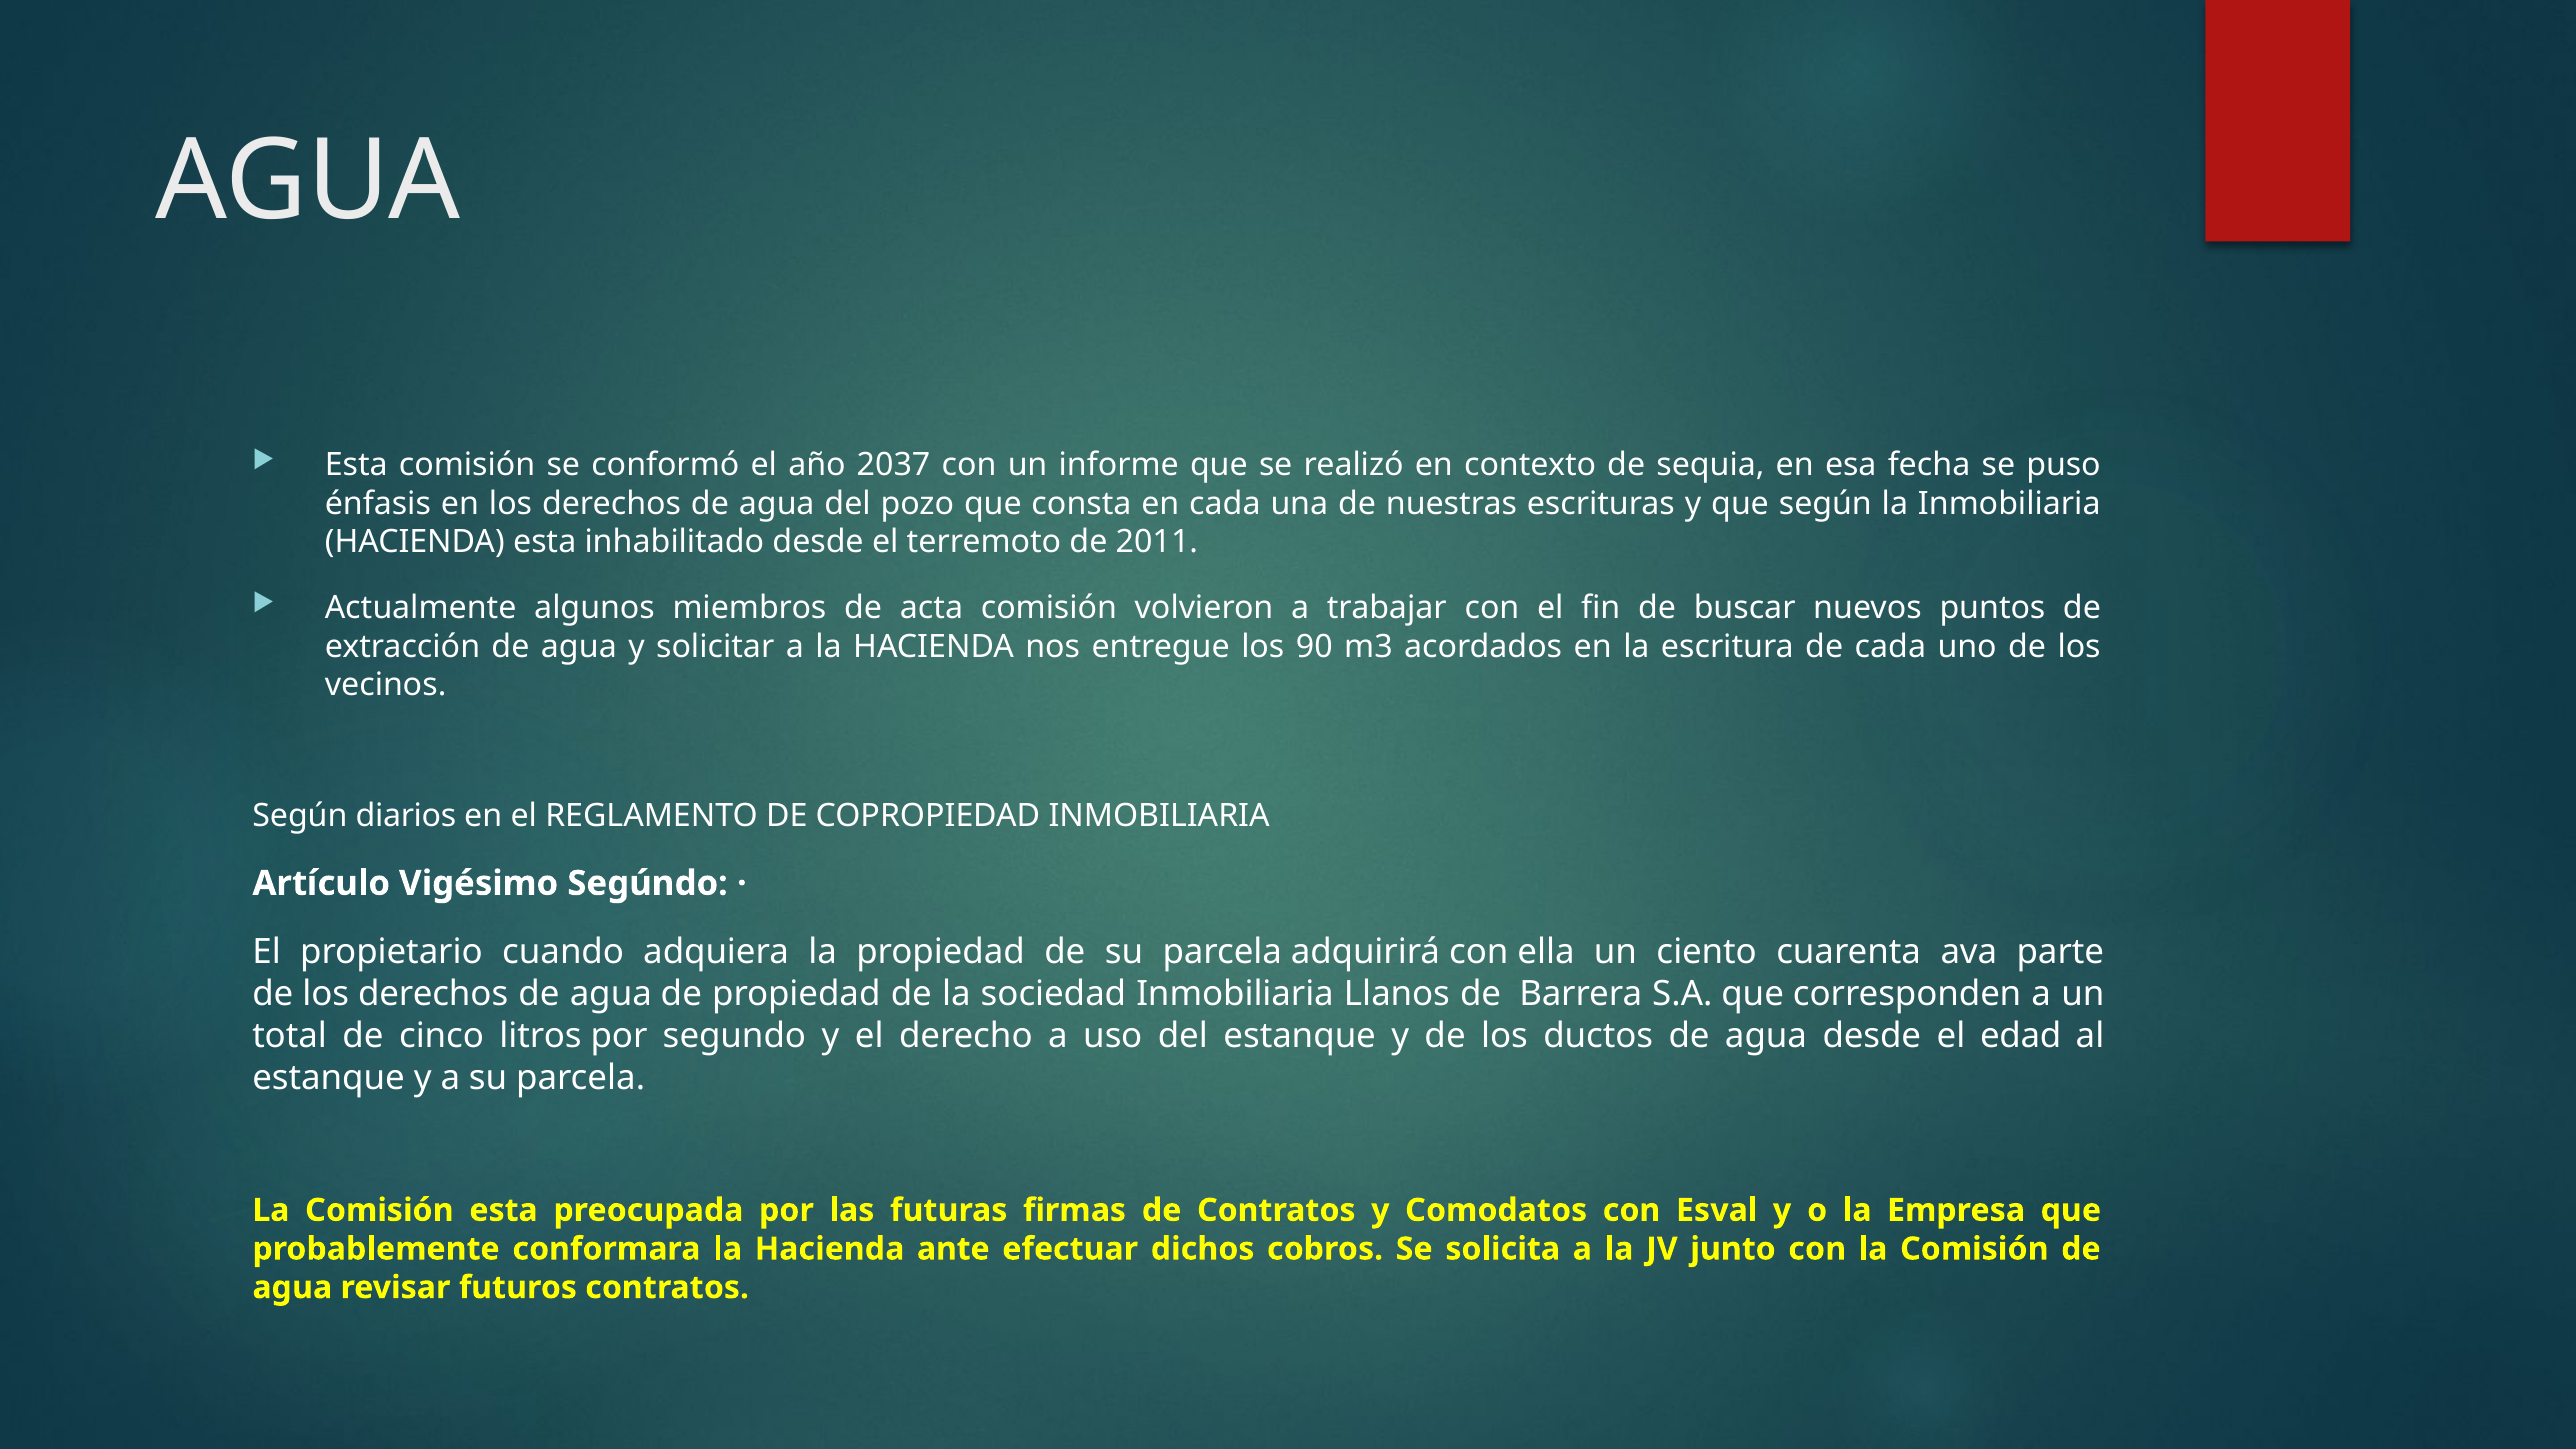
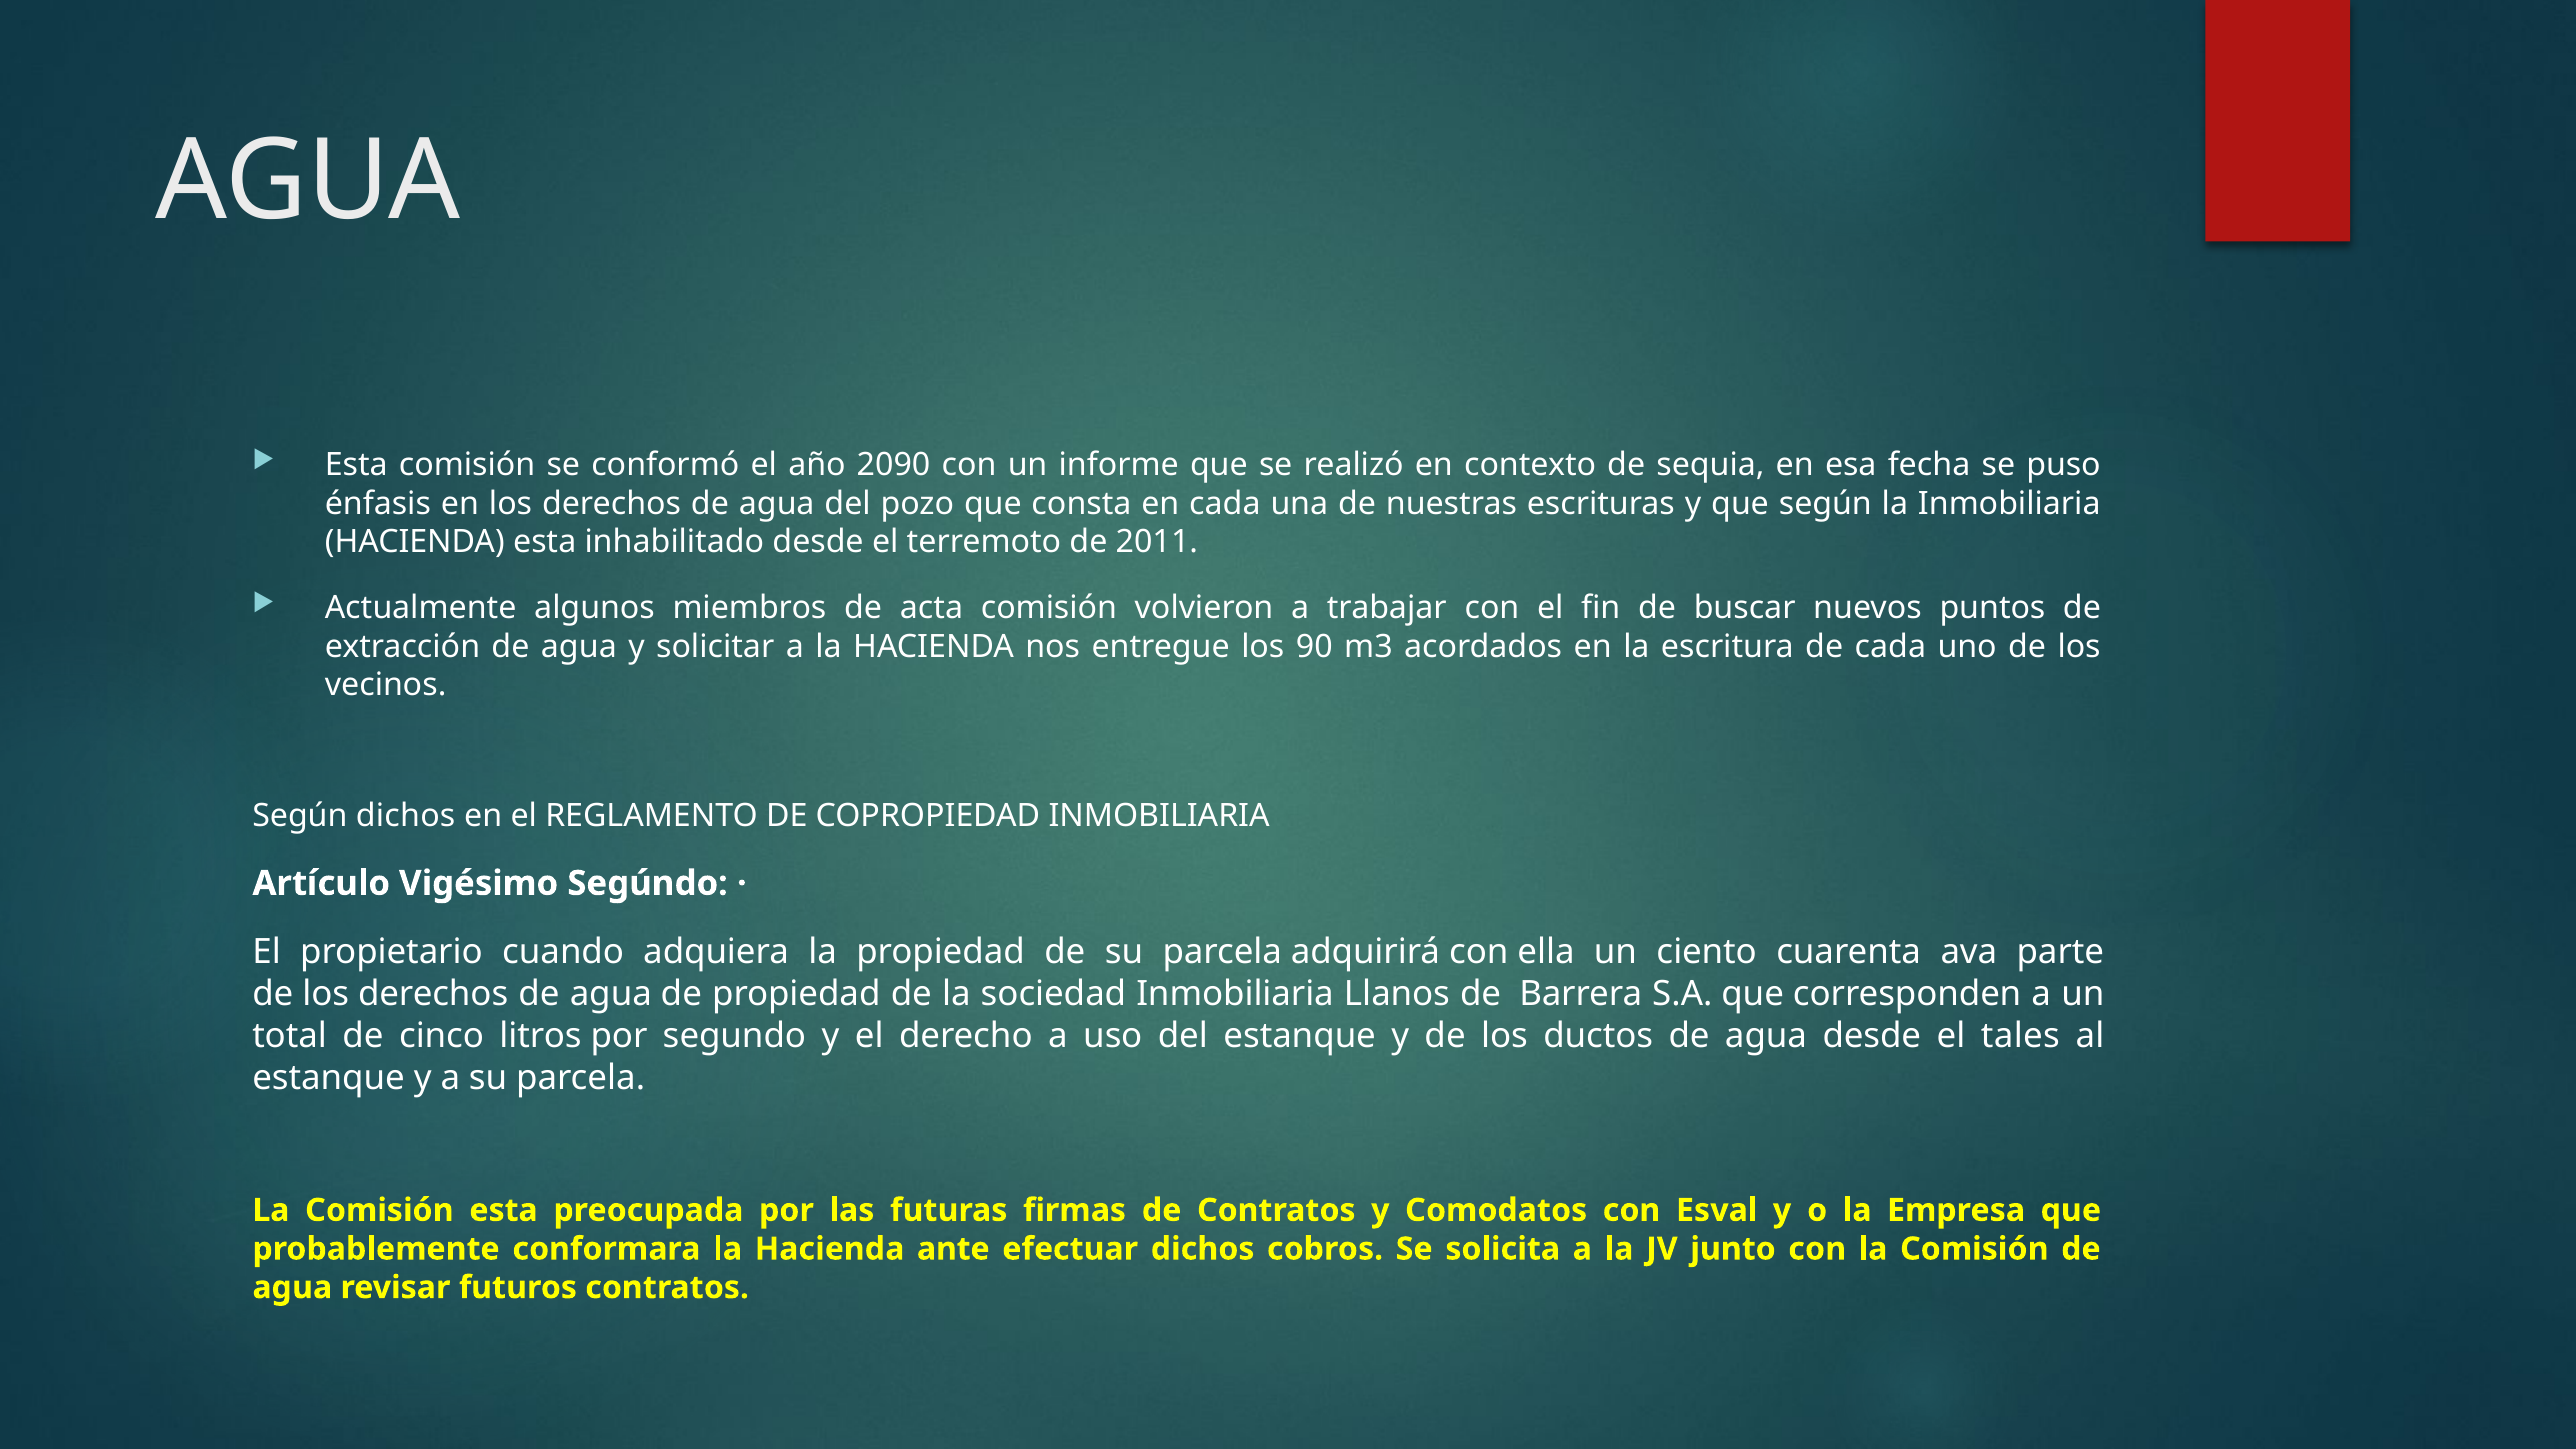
2037: 2037 -> 2090
Según diarios: diarios -> dichos
edad: edad -> tales
